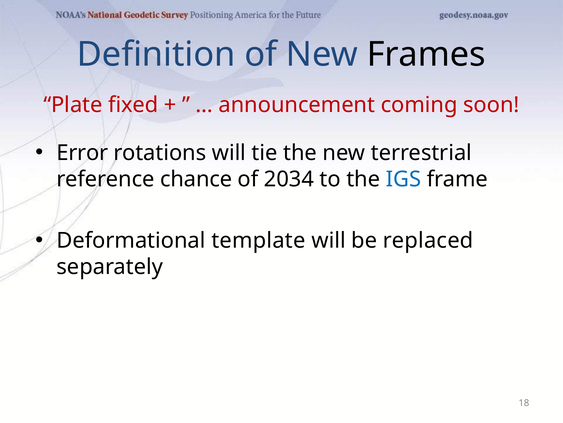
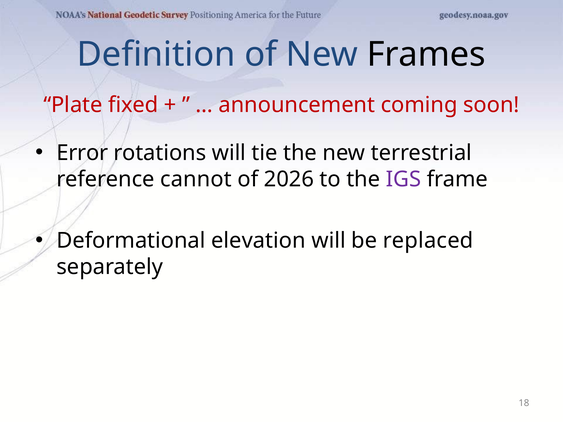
chance: chance -> cannot
2034: 2034 -> 2026
IGS colour: blue -> purple
template: template -> elevation
